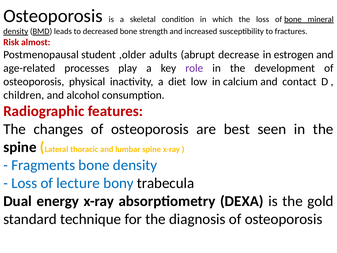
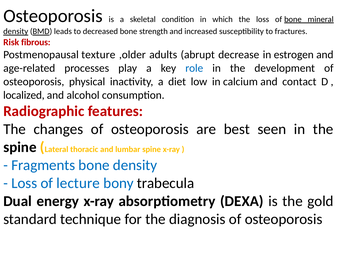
almost: almost -> fibrous
student: student -> texture
role colour: purple -> blue
children: children -> localized
